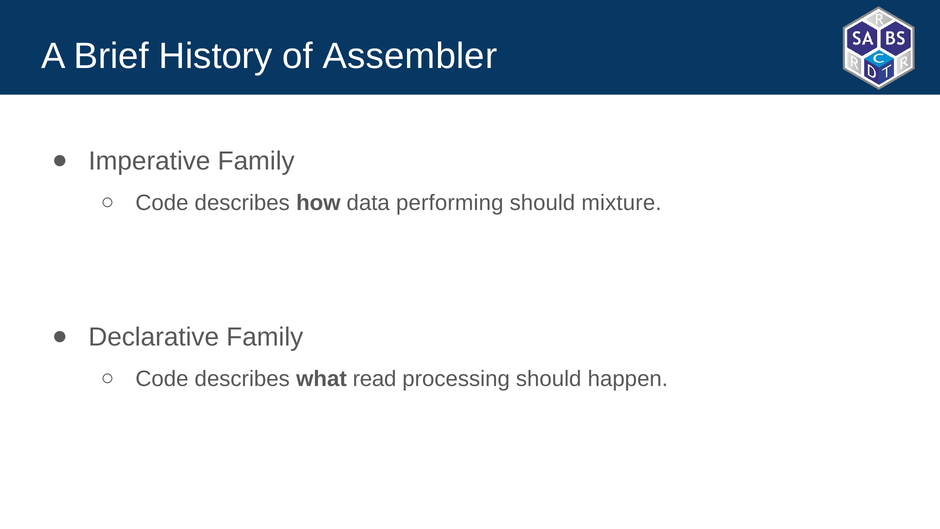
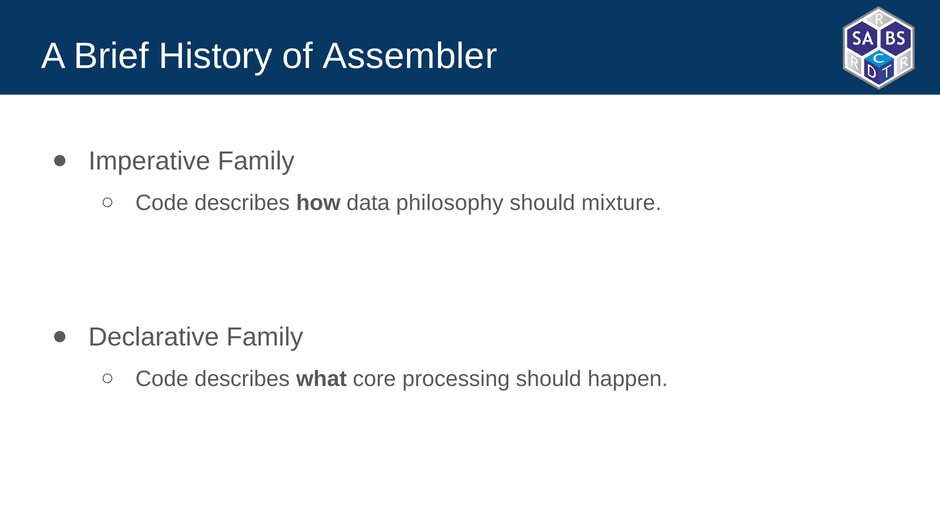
performing: performing -> philosophy
read: read -> core
